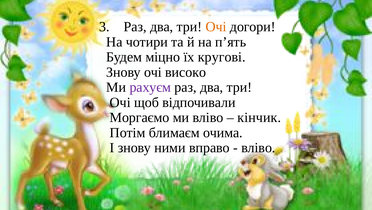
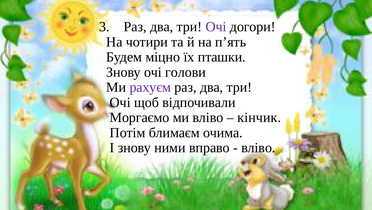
Очі at (216, 27) colour: orange -> purple
кругові: кругові -> пташки
високо: високо -> голови
